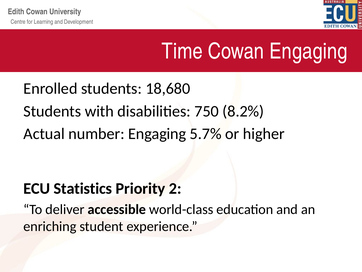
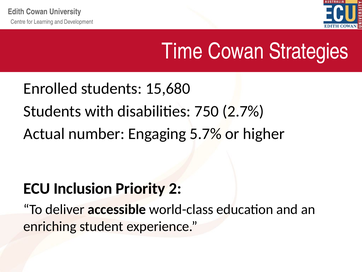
Cowan Engaging: Engaging -> Strategies
18,680: 18,680 -> 15,680
8.2%: 8.2% -> 2.7%
Statistics: Statistics -> Inclusion
